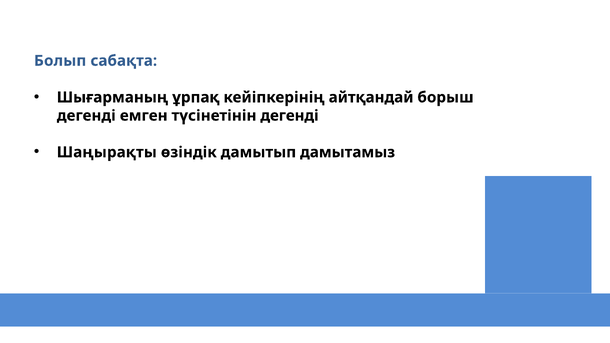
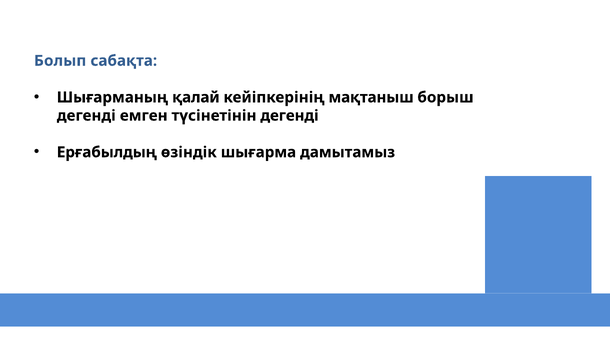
ұрпақ: ұрпақ -> қалай
айтқандай: айтқандай -> мақтаныш
Шаңырақты: Шаңырақты -> Ерғабылдың
дамытып: дамытып -> шығарма
